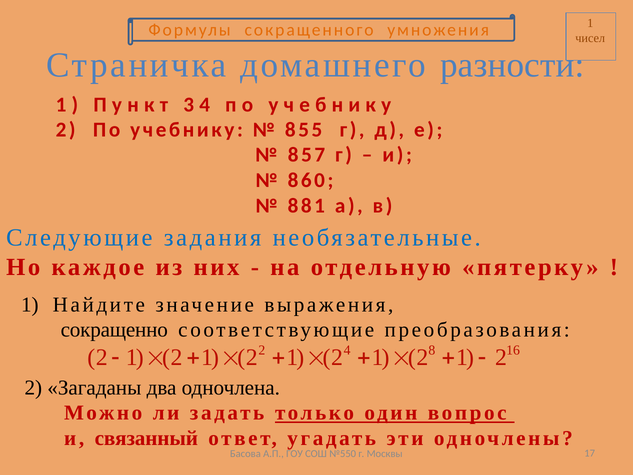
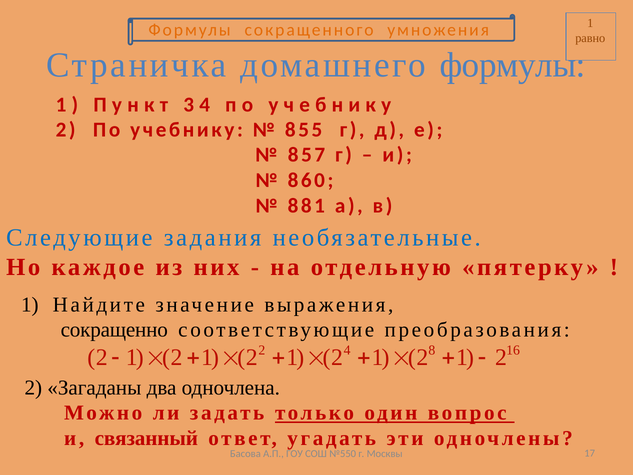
чисел: чисел -> равно
домашнего разности: разности -> формулы
